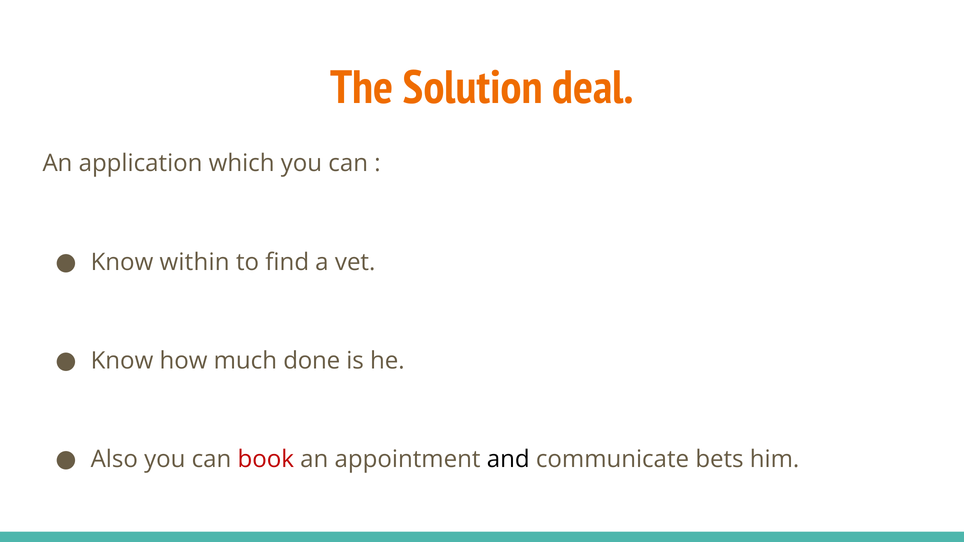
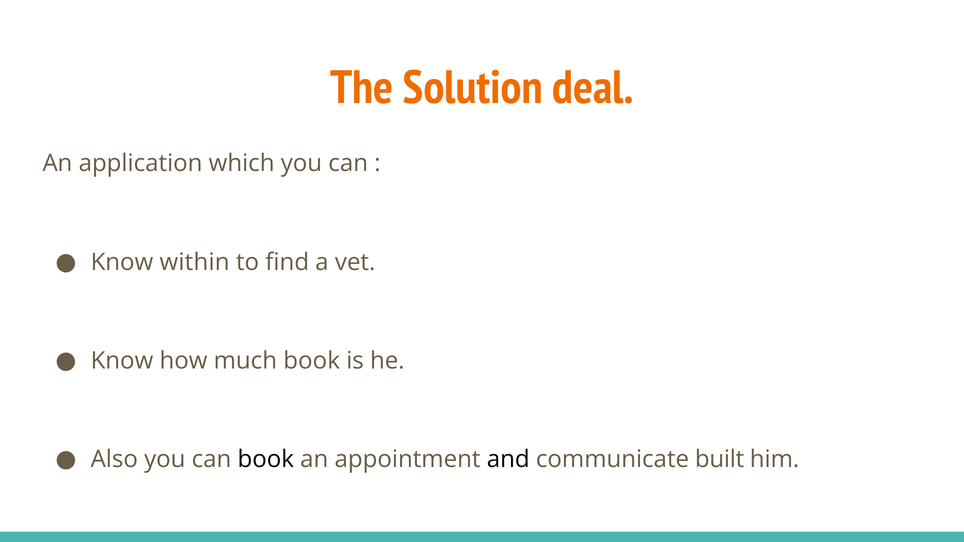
much done: done -> book
book at (266, 459) colour: red -> black
bets: bets -> built
